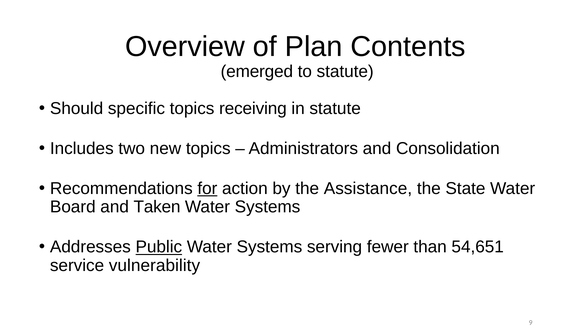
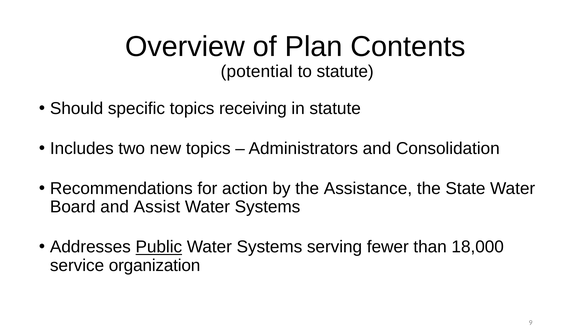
emerged: emerged -> potential
for underline: present -> none
Taken: Taken -> Assist
54,651: 54,651 -> 18,000
vulnerability: vulnerability -> organization
